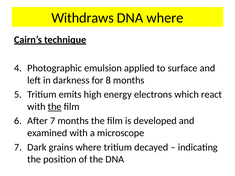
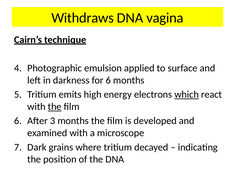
DNA where: where -> vagina
for 8: 8 -> 6
which underline: none -> present
After 7: 7 -> 3
